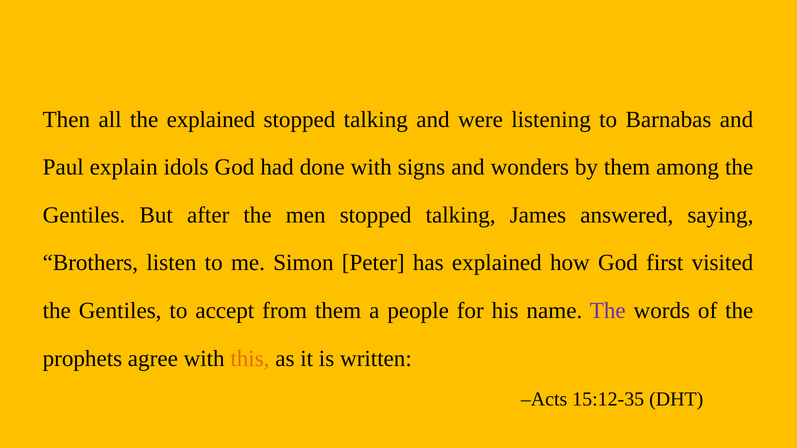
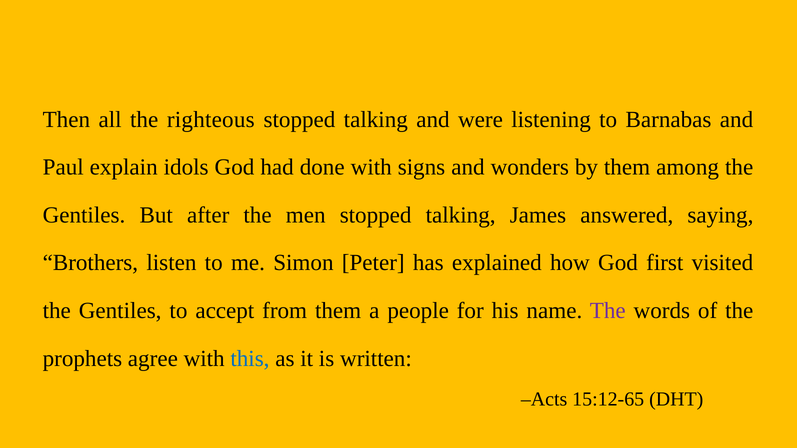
the explained: explained -> righteous
this colour: orange -> blue
15:12-35: 15:12-35 -> 15:12-65
